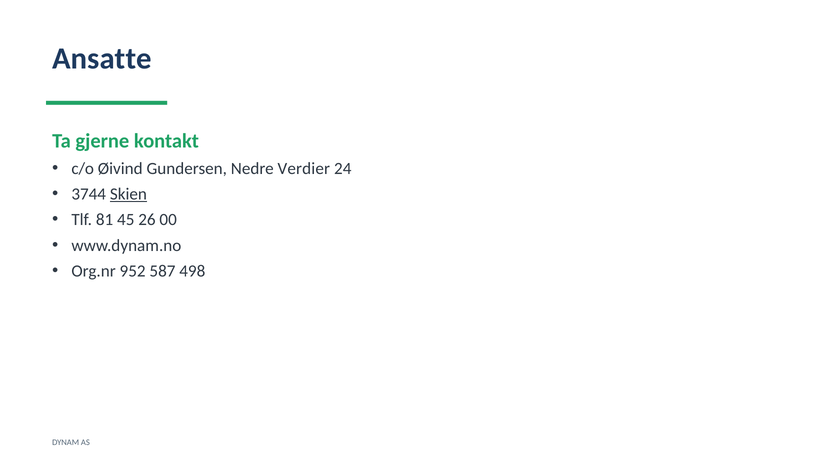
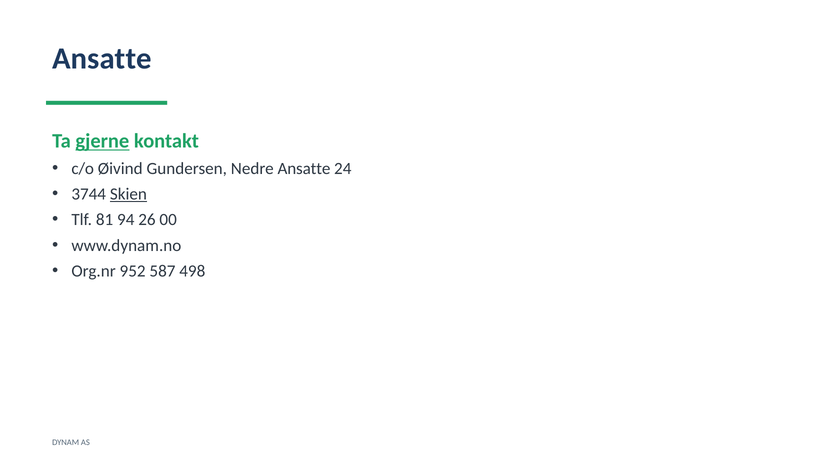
gjerne underline: none -> present
Nedre Verdier: Verdier -> Ansatte
45: 45 -> 94
